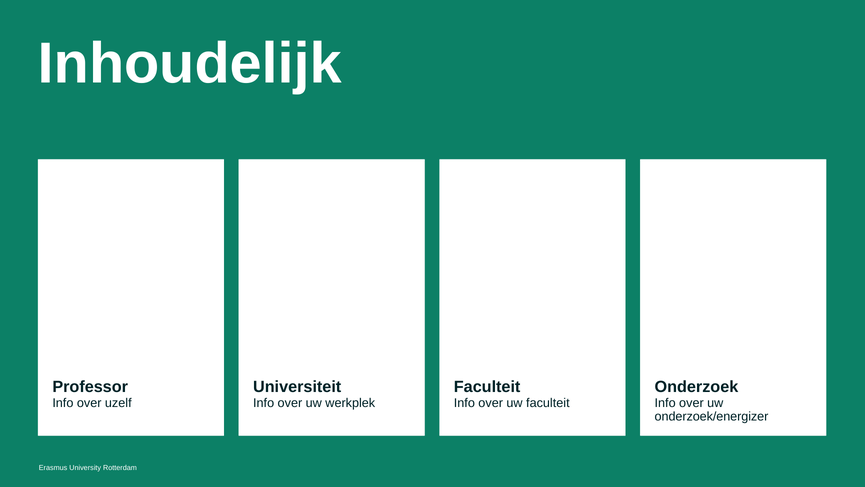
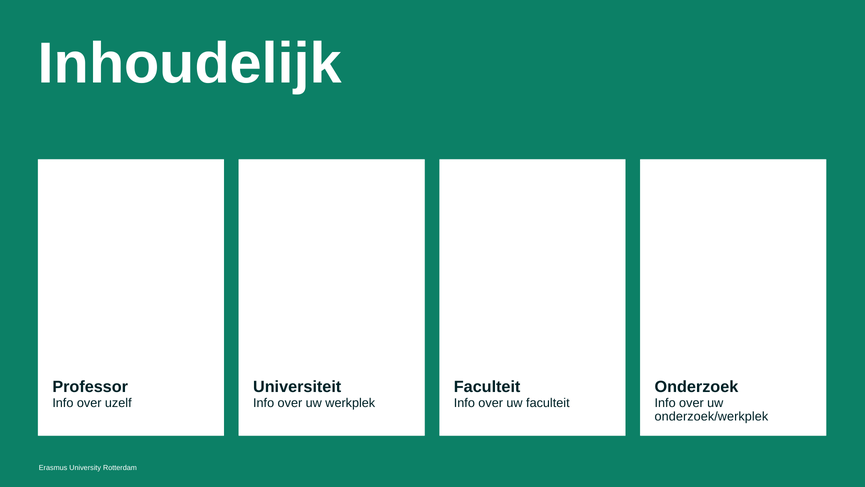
onderzoek/energizer: onderzoek/energizer -> onderzoek/werkplek
